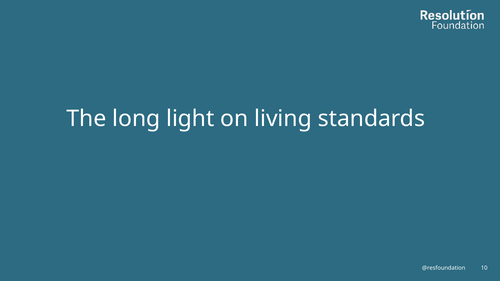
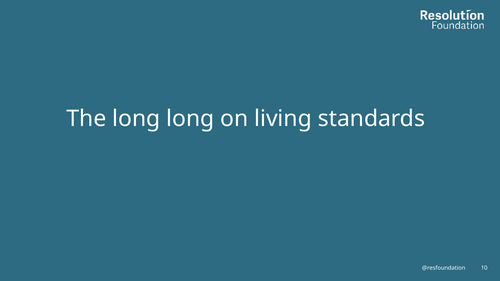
long light: light -> long
